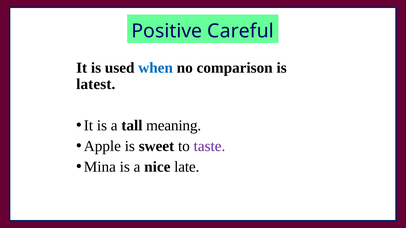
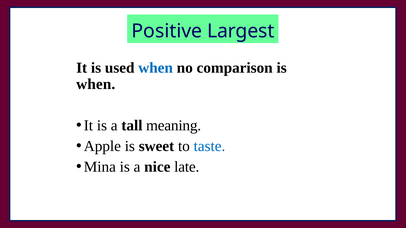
Careful: Careful -> Largest
latest at (96, 84): latest -> when
taste colour: purple -> blue
